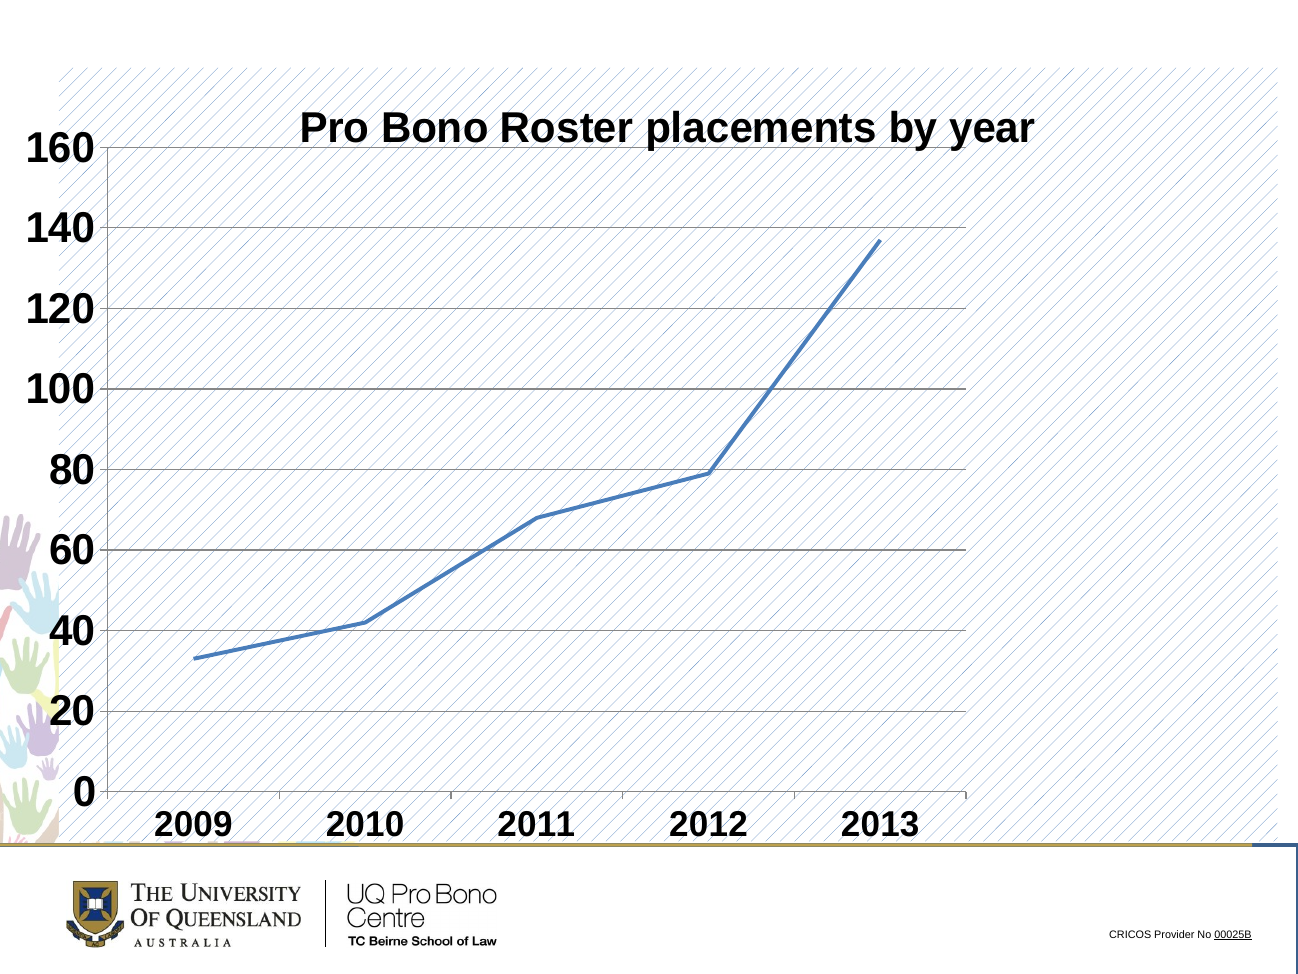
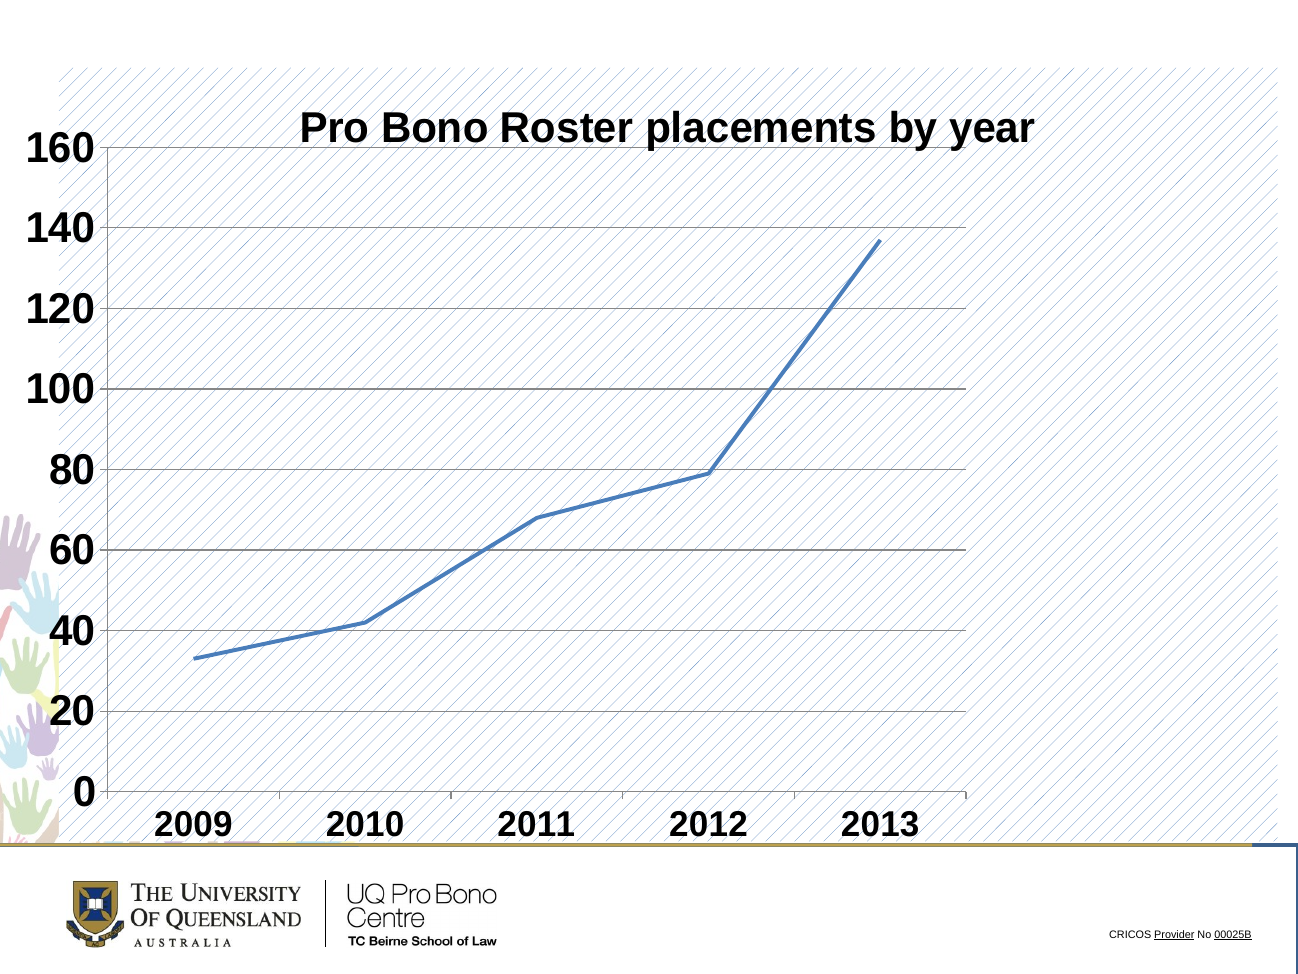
Provider underline: none -> present
